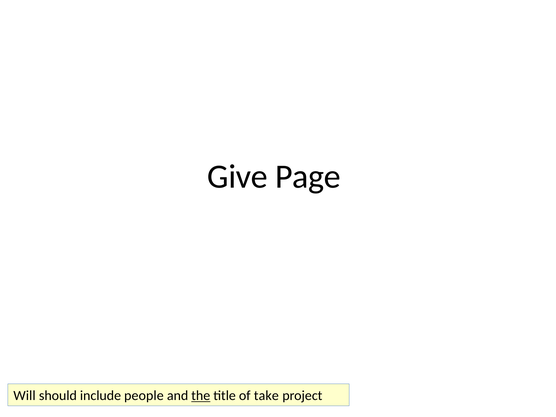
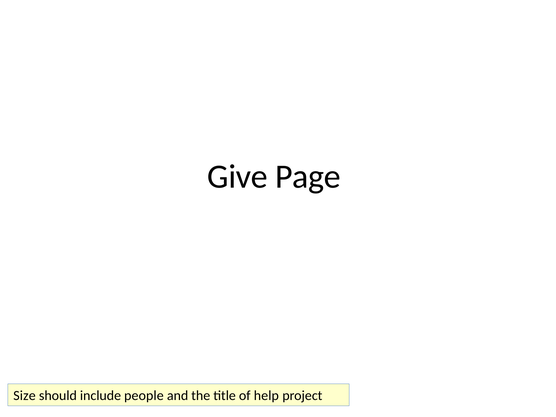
Will: Will -> Size
the underline: present -> none
take: take -> help
